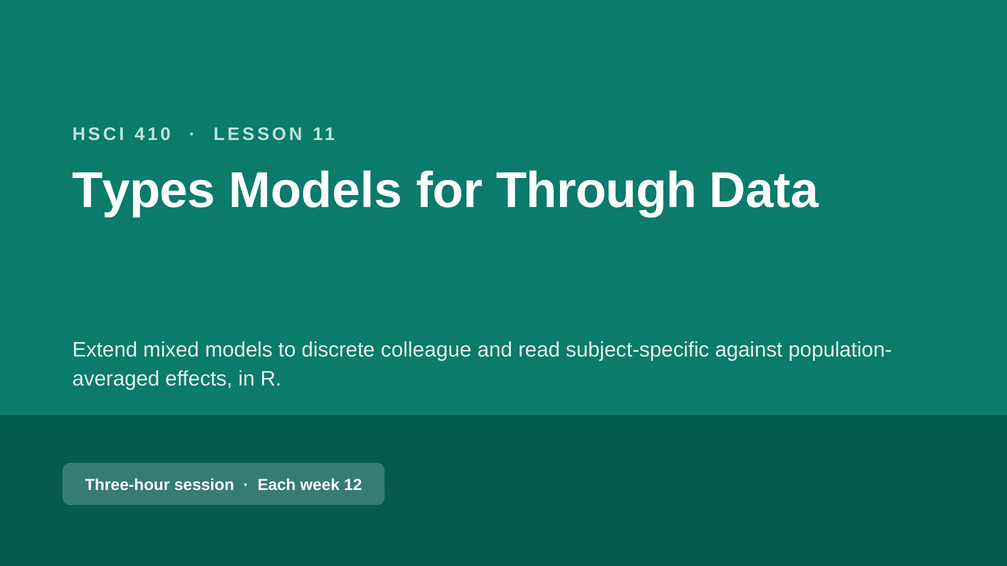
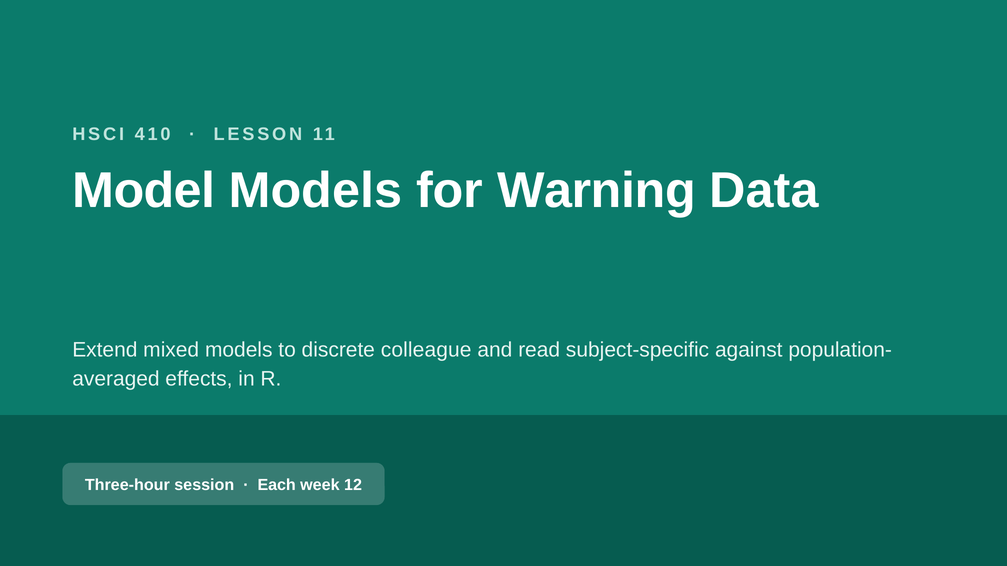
Types: Types -> Model
Through: Through -> Warning
